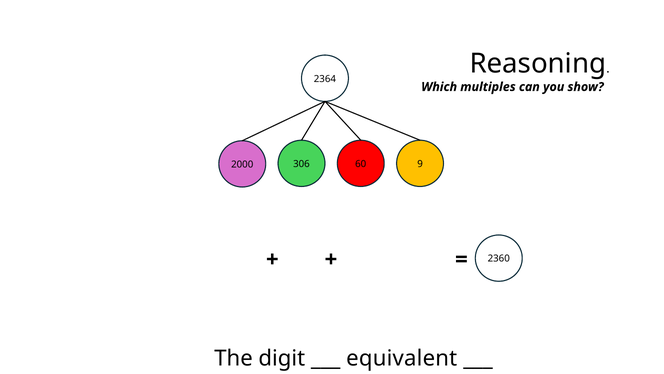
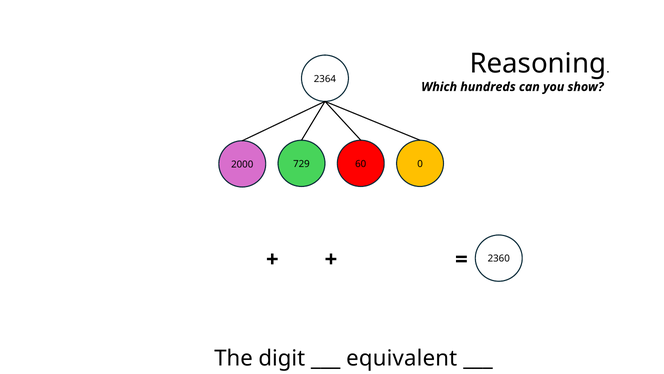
multiples: multiples -> hundreds
306: 306 -> 729
9: 9 -> 0
